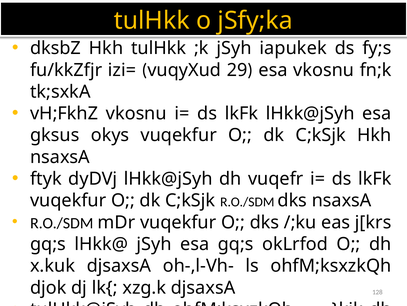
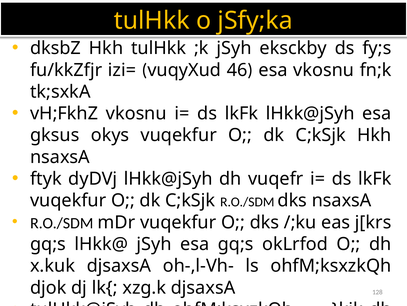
iapukek: iapukek -> eksckby
29: 29 -> 46
